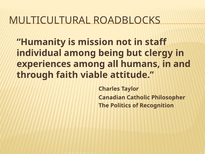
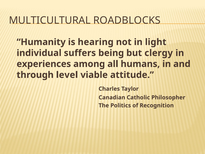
mission: mission -> hearing
staff: staff -> light
individual among: among -> suffers
faith: faith -> level
